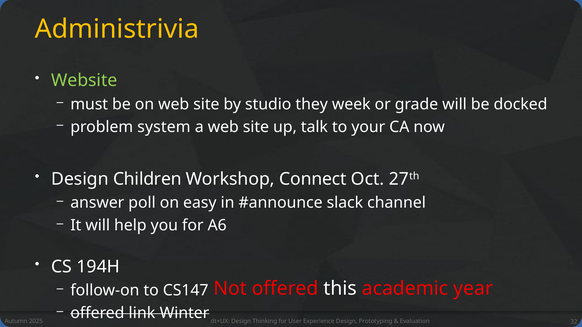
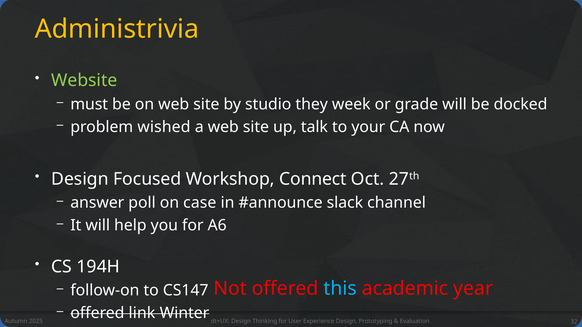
system: system -> wished
Children: Children -> Focused
easy: easy -> case
this colour: white -> light blue
